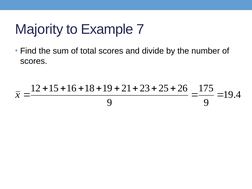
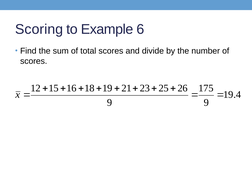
Majority: Majority -> Scoring
7: 7 -> 6
